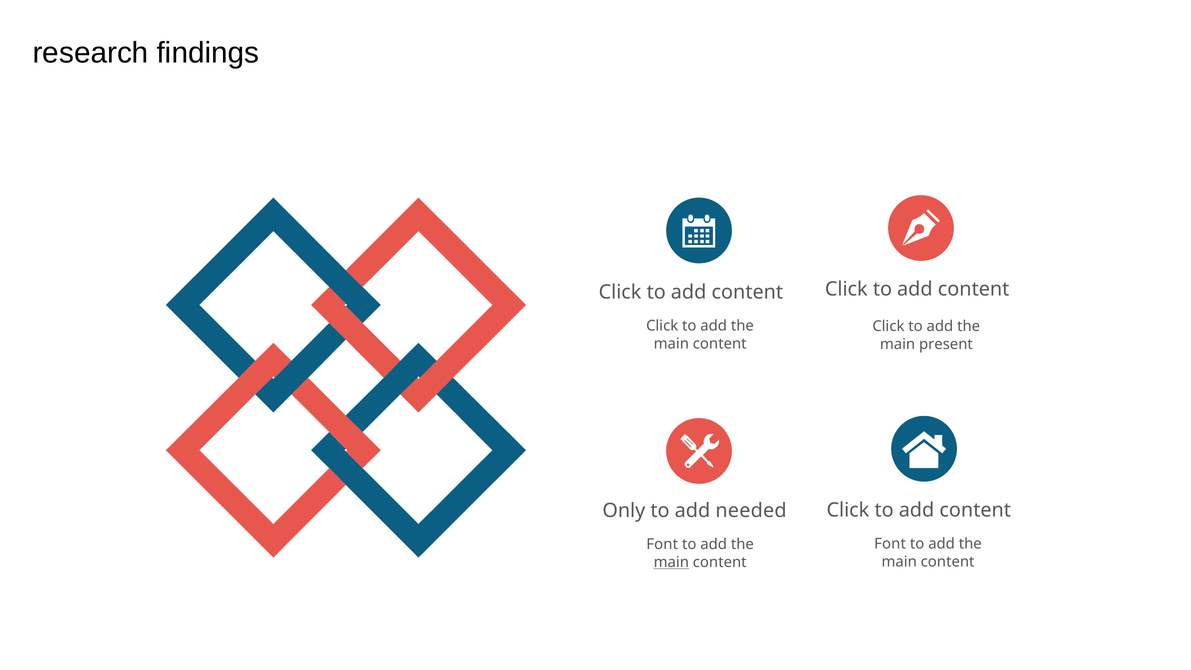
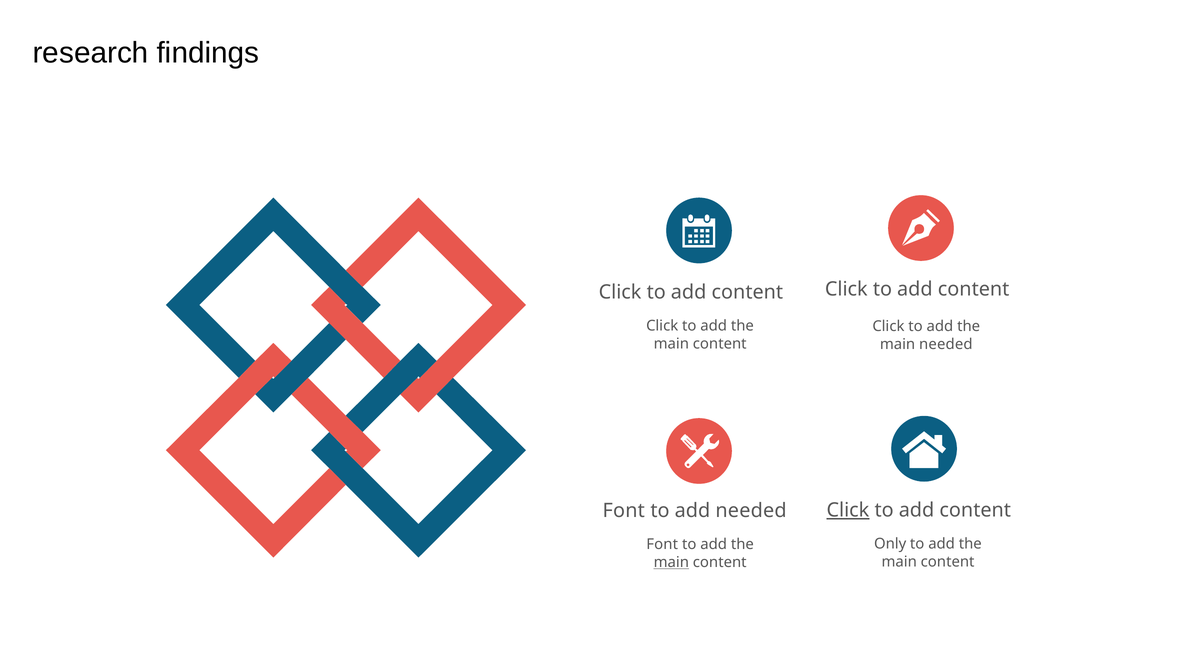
main present: present -> needed
Click at (848, 510) underline: none -> present
Only at (624, 511): Only -> Font
Font at (890, 544): Font -> Only
